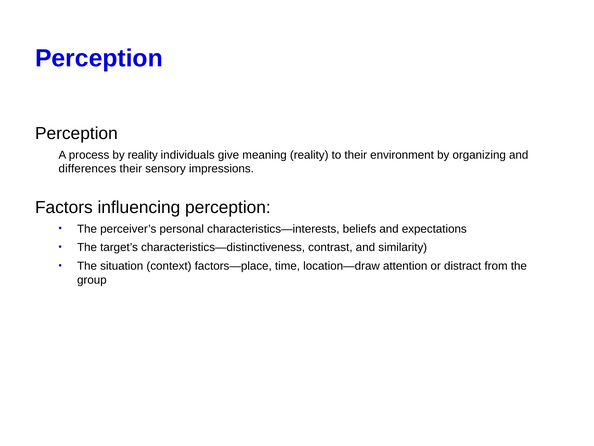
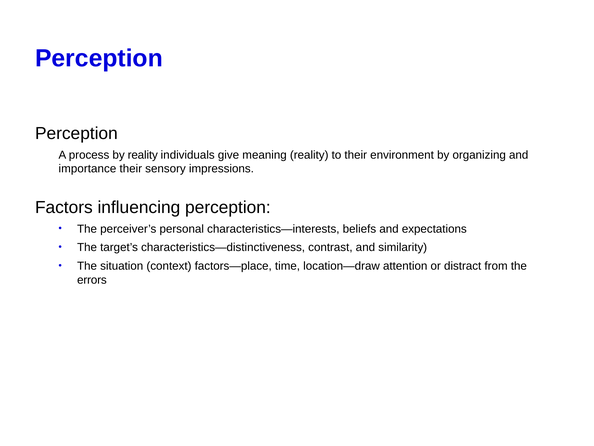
differences: differences -> importance
group: group -> errors
